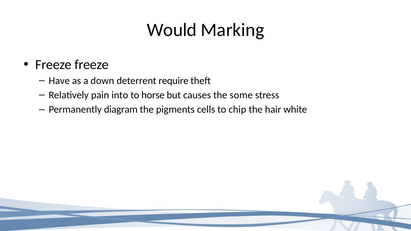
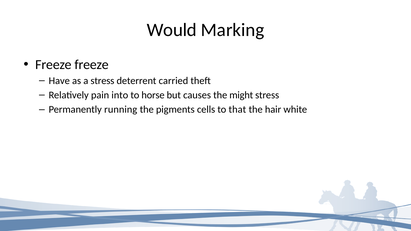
a down: down -> stress
require: require -> carried
some: some -> might
diagram: diagram -> running
chip: chip -> that
